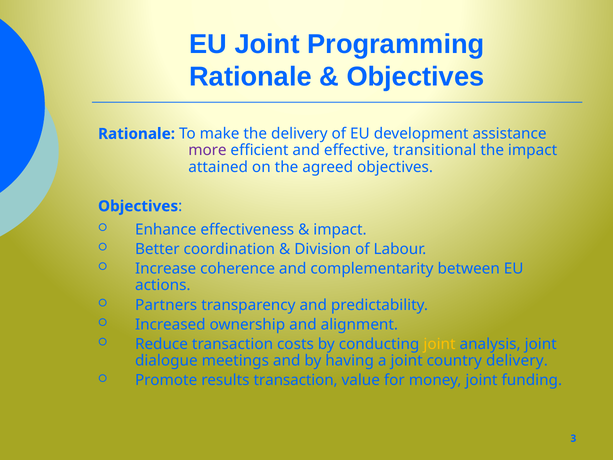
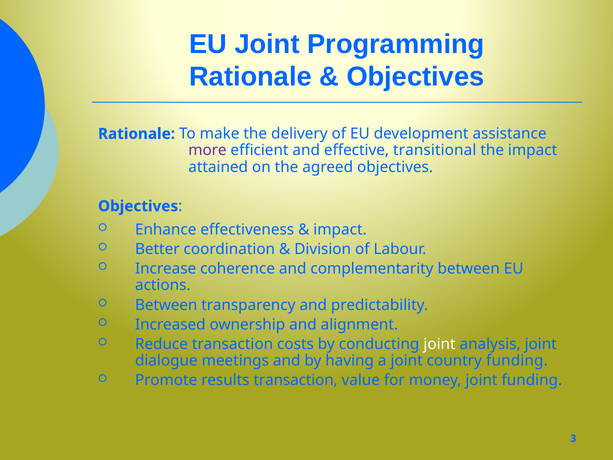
Partners at (166, 305): Partners -> Between
joint at (440, 344) colour: yellow -> white
country delivery: delivery -> funding
